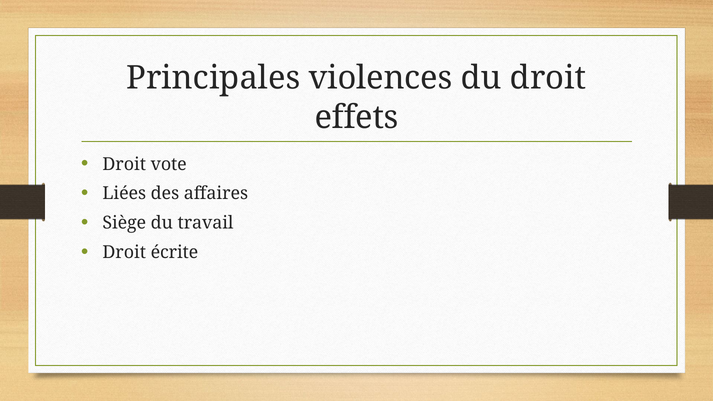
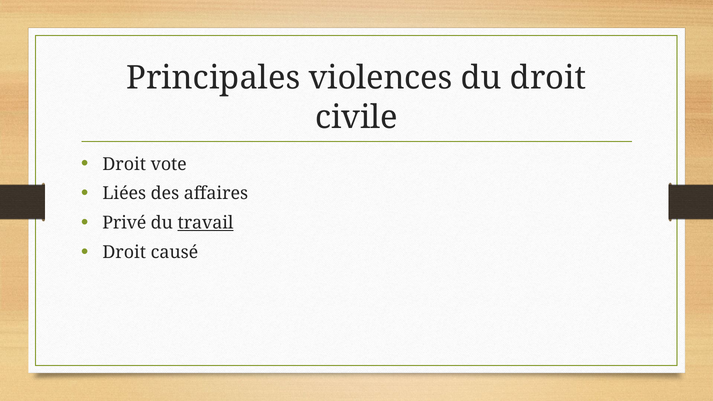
effets: effets -> civile
Siège: Siège -> Privé
travail underline: none -> present
écrite: écrite -> causé
